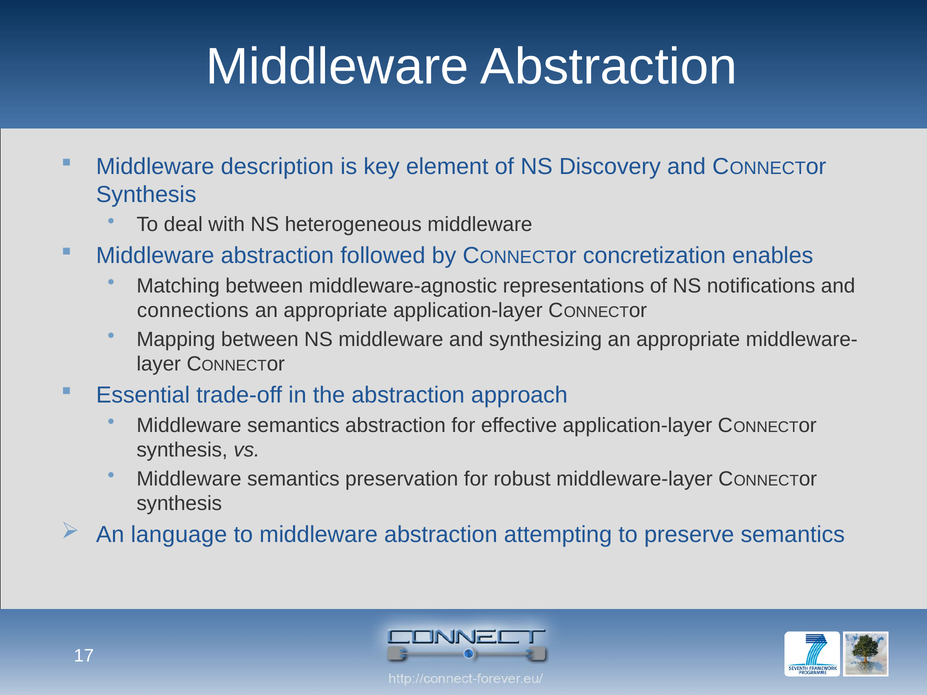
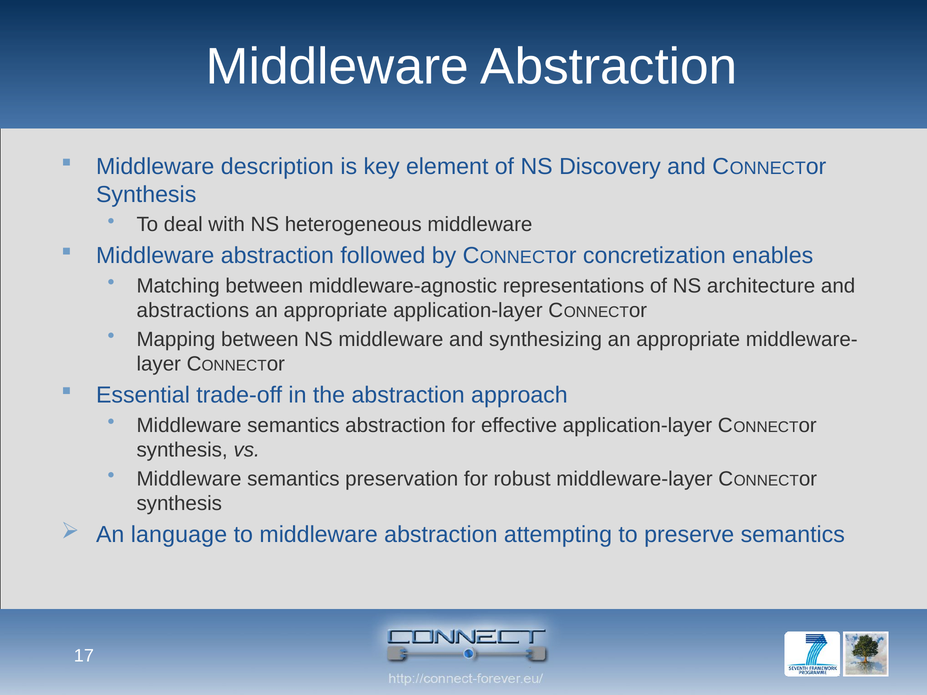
notifications: notifications -> architecture
connections: connections -> abstractions
